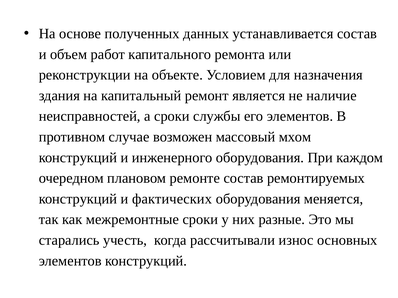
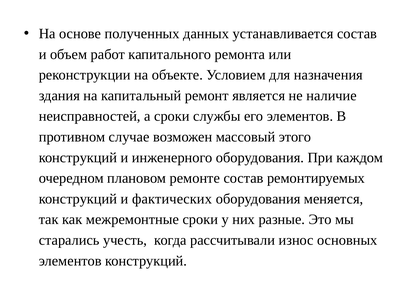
мхом: мхом -> этого
